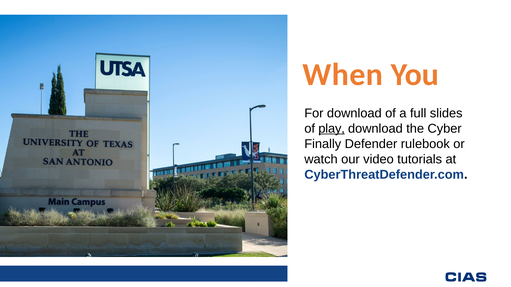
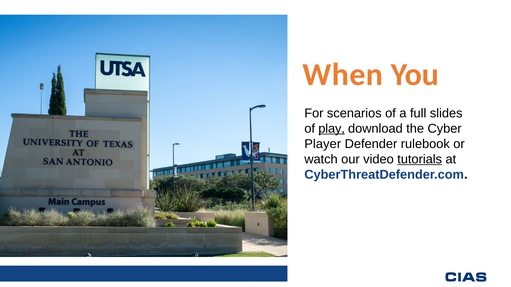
For download: download -> scenarios
Finally: Finally -> Player
tutorials underline: none -> present
